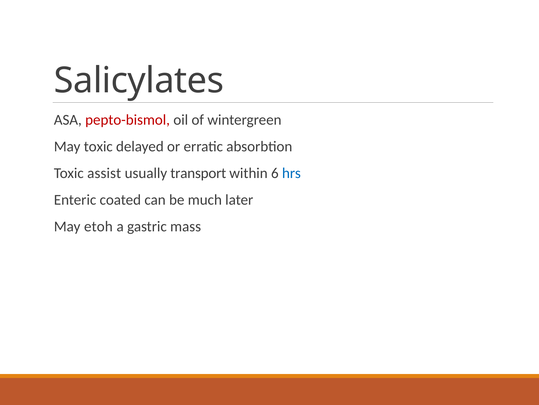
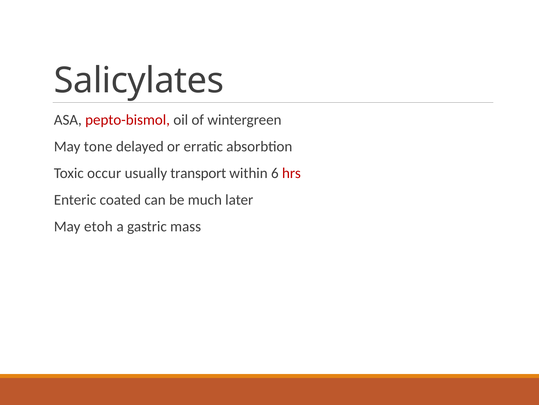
May toxic: toxic -> tone
assist: assist -> occur
hrs colour: blue -> red
